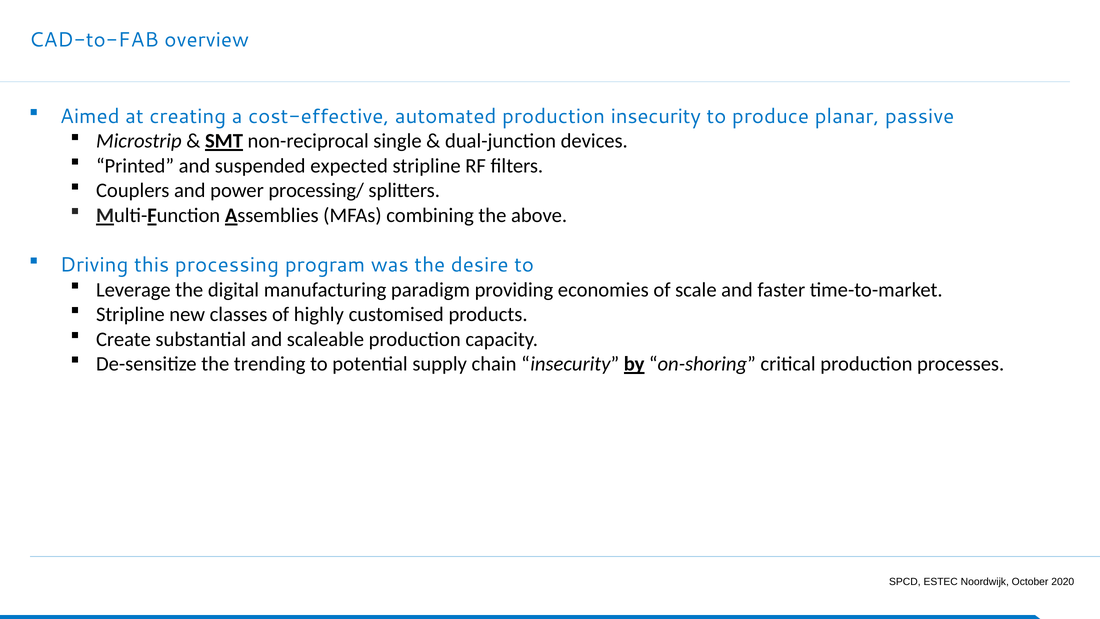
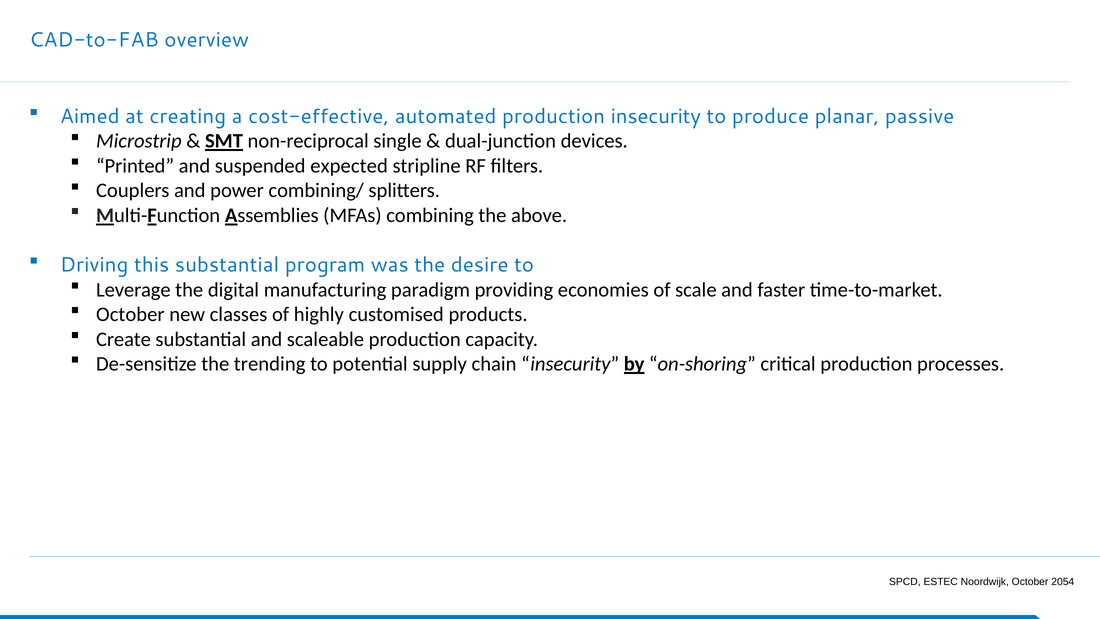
processing/: processing/ -> combining/
this processing: processing -> substantial
Stripline at (130, 314): Stripline -> October
2020: 2020 -> 2054
